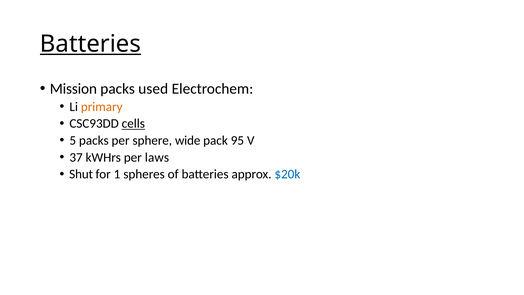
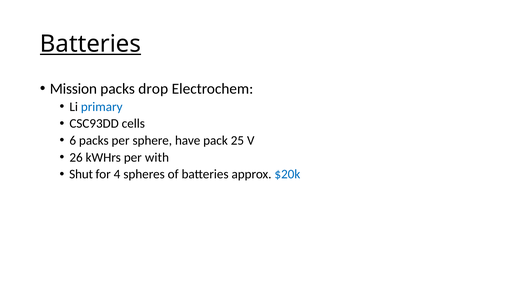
used: used -> drop
primary colour: orange -> blue
cells underline: present -> none
5: 5 -> 6
wide: wide -> have
95: 95 -> 25
37: 37 -> 26
laws: laws -> with
1: 1 -> 4
